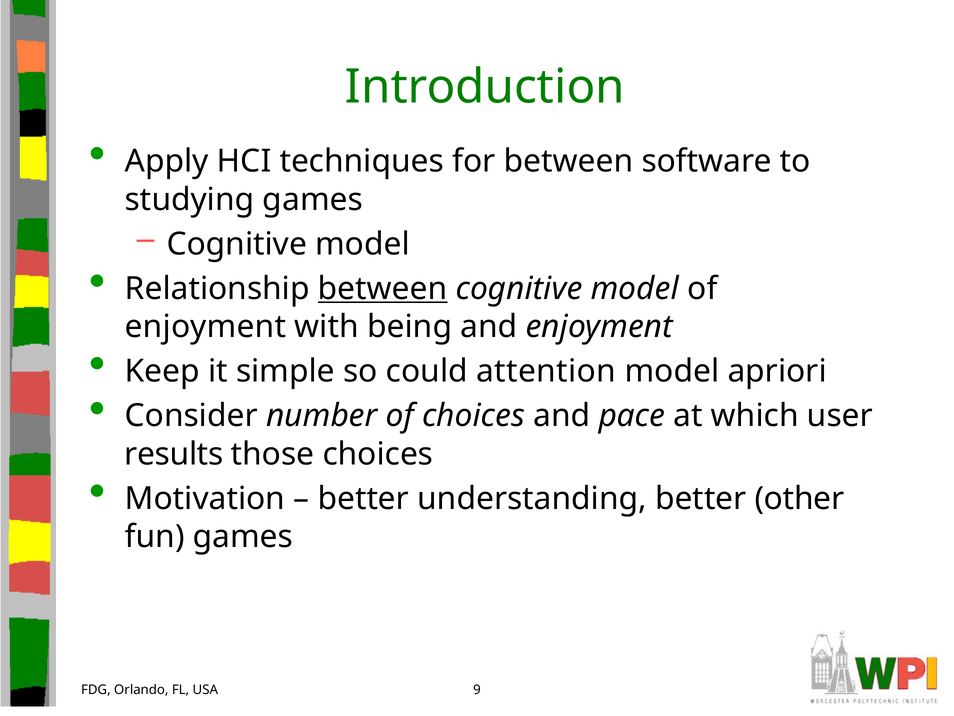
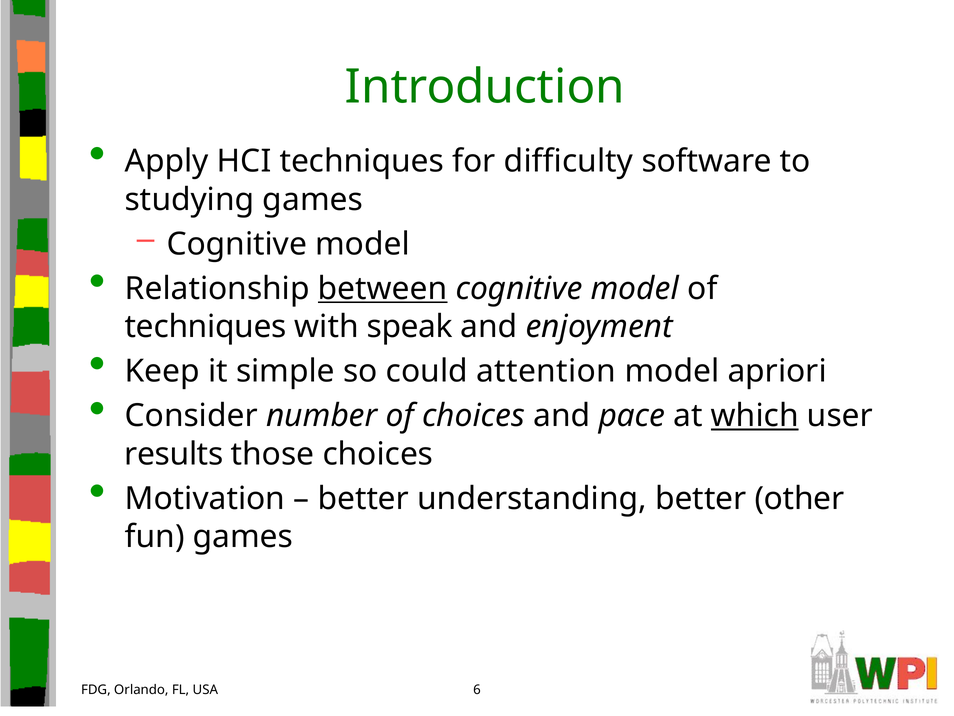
for between: between -> difficulty
enjoyment at (205, 327): enjoyment -> techniques
being: being -> speak
which underline: none -> present
9: 9 -> 6
